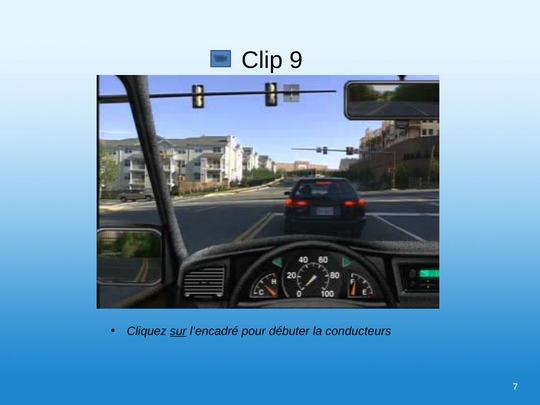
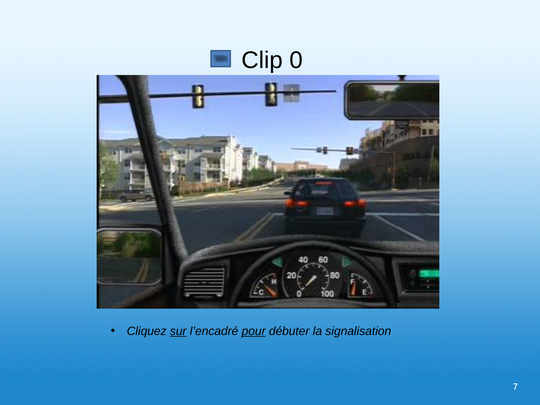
9: 9 -> 0
pour underline: none -> present
conducteurs: conducteurs -> signalisation
